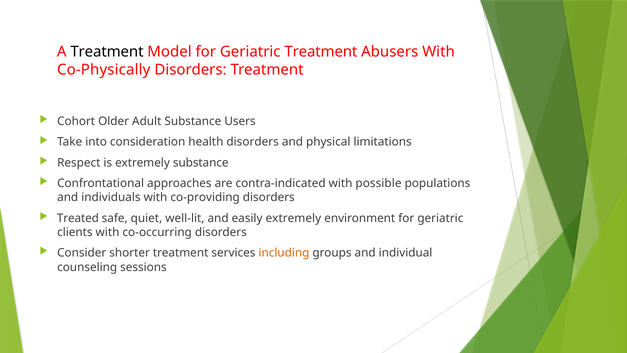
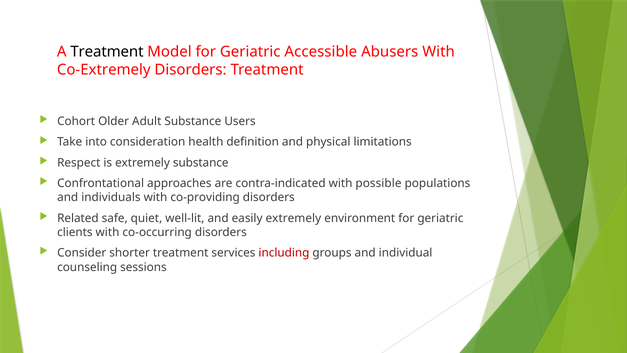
Geriatric Treatment: Treatment -> Accessible
Co-Physically: Co-Physically -> Co-Extremely
health disorders: disorders -> definition
Treated: Treated -> Related
including colour: orange -> red
